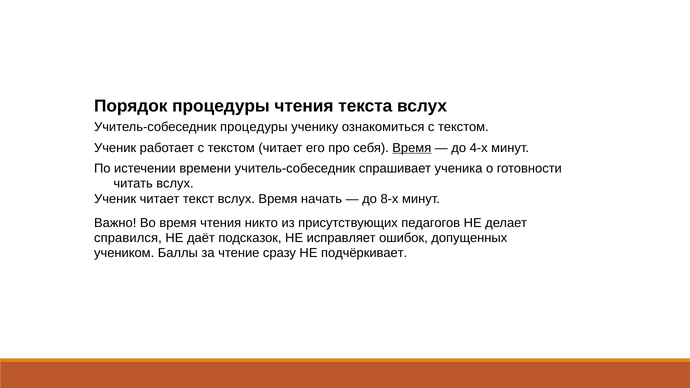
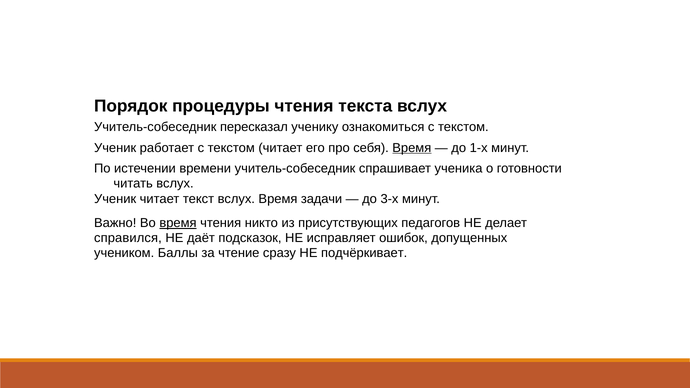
Учитель-собеседник процедуры: процедуры -> пересказал
4-х: 4-х -> 1-х
начать: начать -> задачи
8-х: 8-х -> 3-х
время at (178, 223) underline: none -> present
